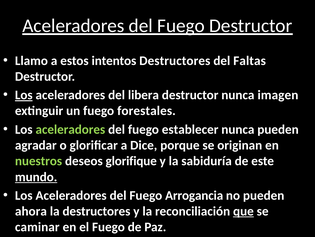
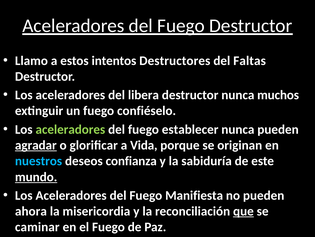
Los at (24, 95) underline: present -> none
imagen: imagen -> muchos
forestales: forestales -> confiéselo
agradar underline: none -> present
Dice: Dice -> Vida
nuestros colour: light green -> light blue
glorifique: glorifique -> confianza
Arrogancia: Arrogancia -> Manifiesta
la destructores: destructores -> misericordia
